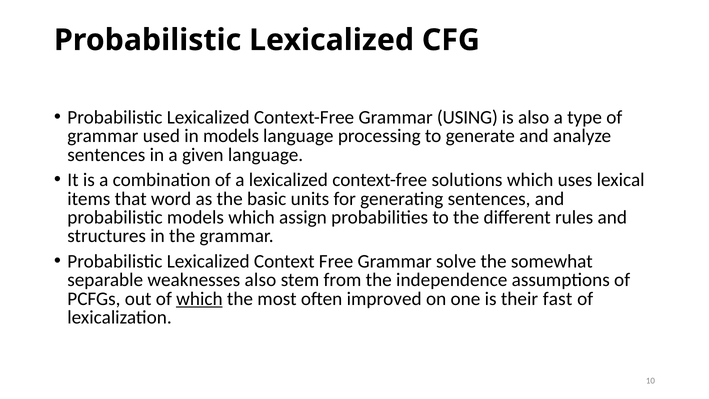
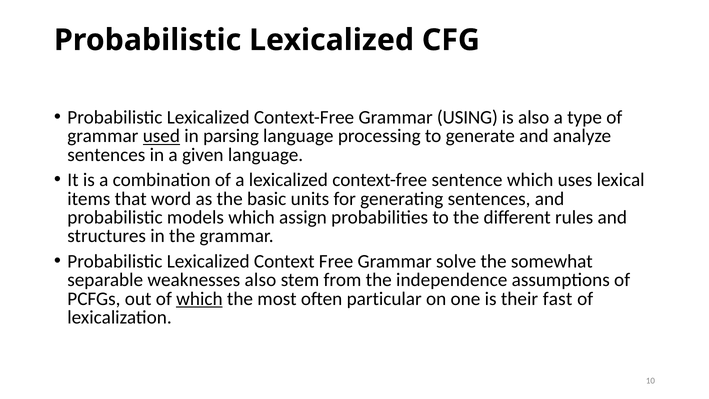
used underline: none -> present
in models: models -> parsing
solutions: solutions -> sentence
improved: improved -> particular
